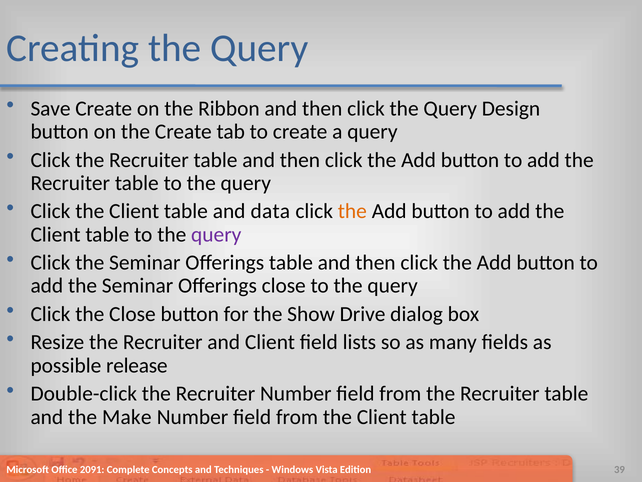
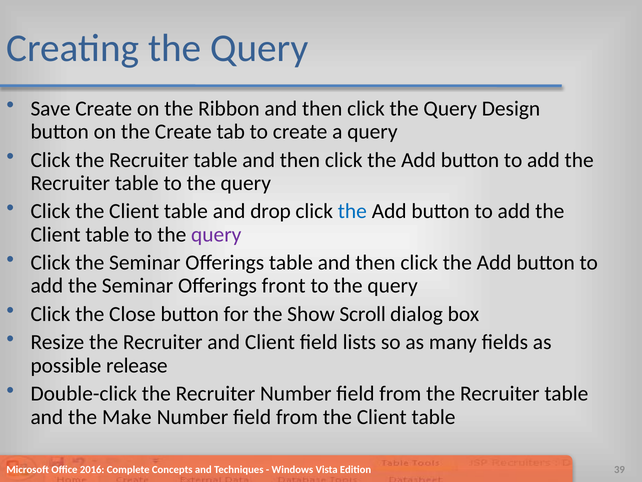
data: data -> drop
the at (352, 211) colour: orange -> blue
Offerings close: close -> front
Drive: Drive -> Scroll
2091: 2091 -> 2016
